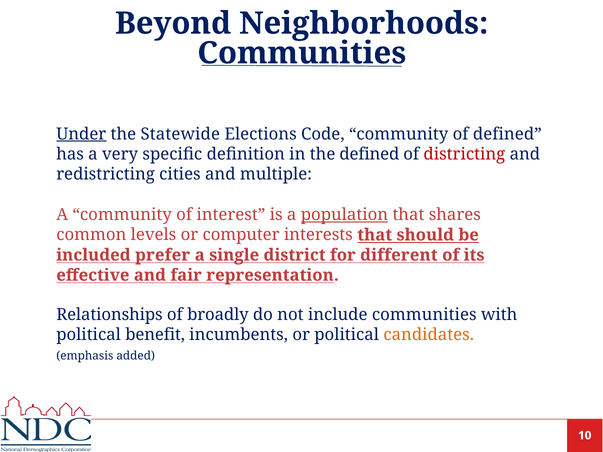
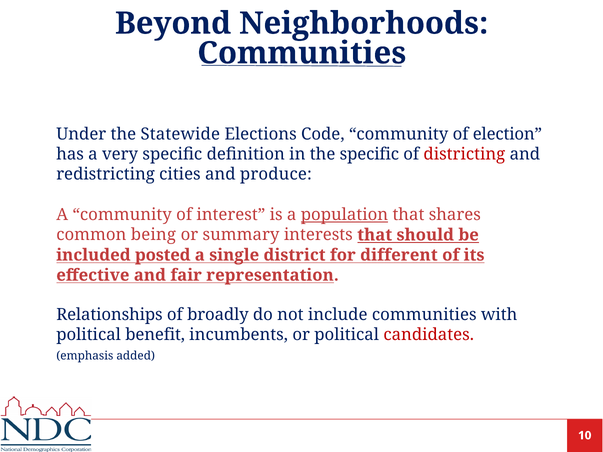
Under underline: present -> none
of defined: defined -> election
the defined: defined -> specific
multiple: multiple -> produce
levels: levels -> being
computer: computer -> summary
prefer: prefer -> posted
candidates colour: orange -> red
